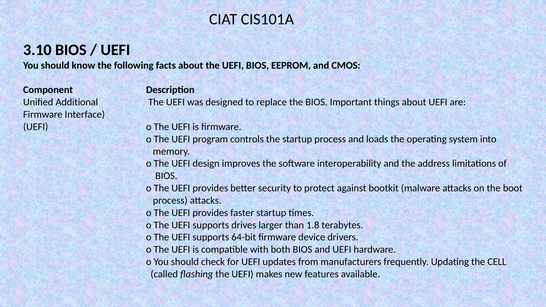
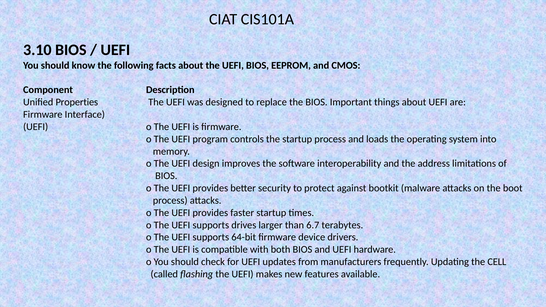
Additional: Additional -> Properties
1.8: 1.8 -> 6.7
